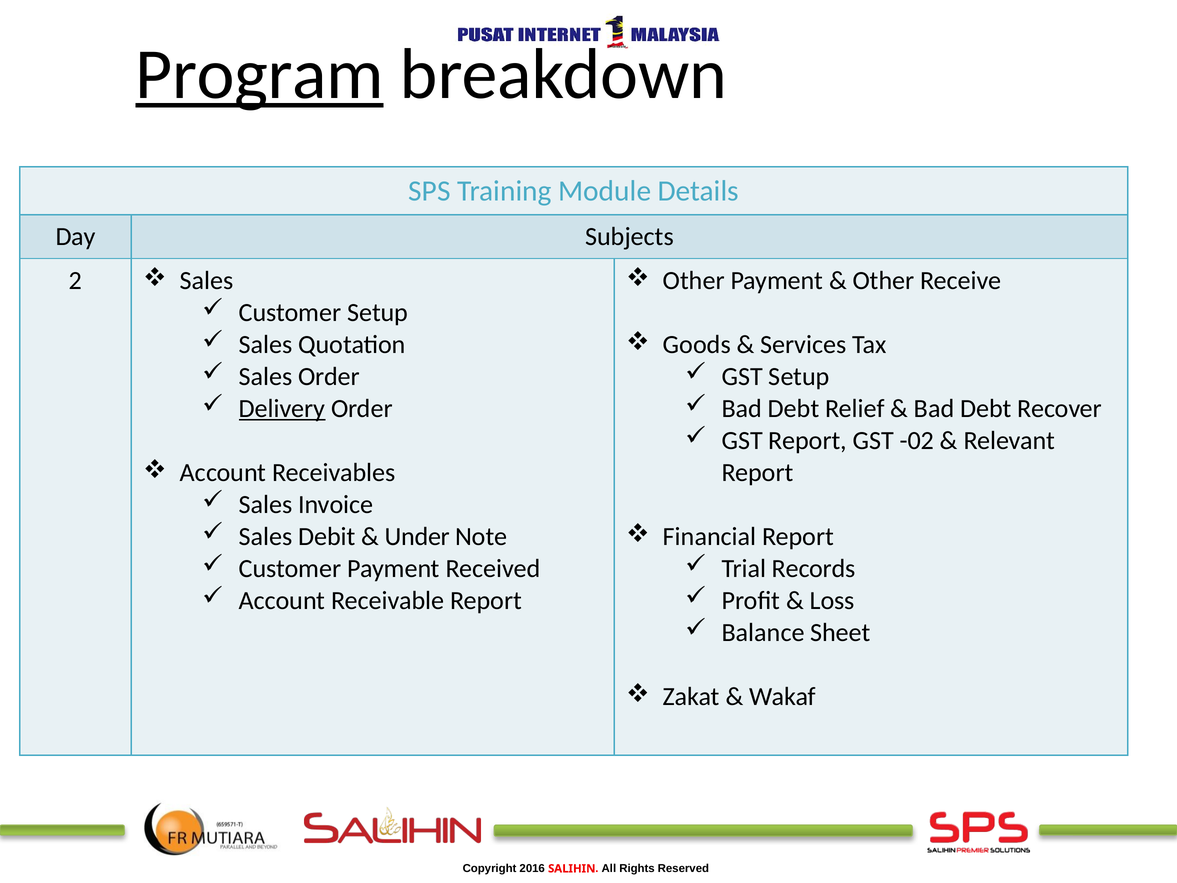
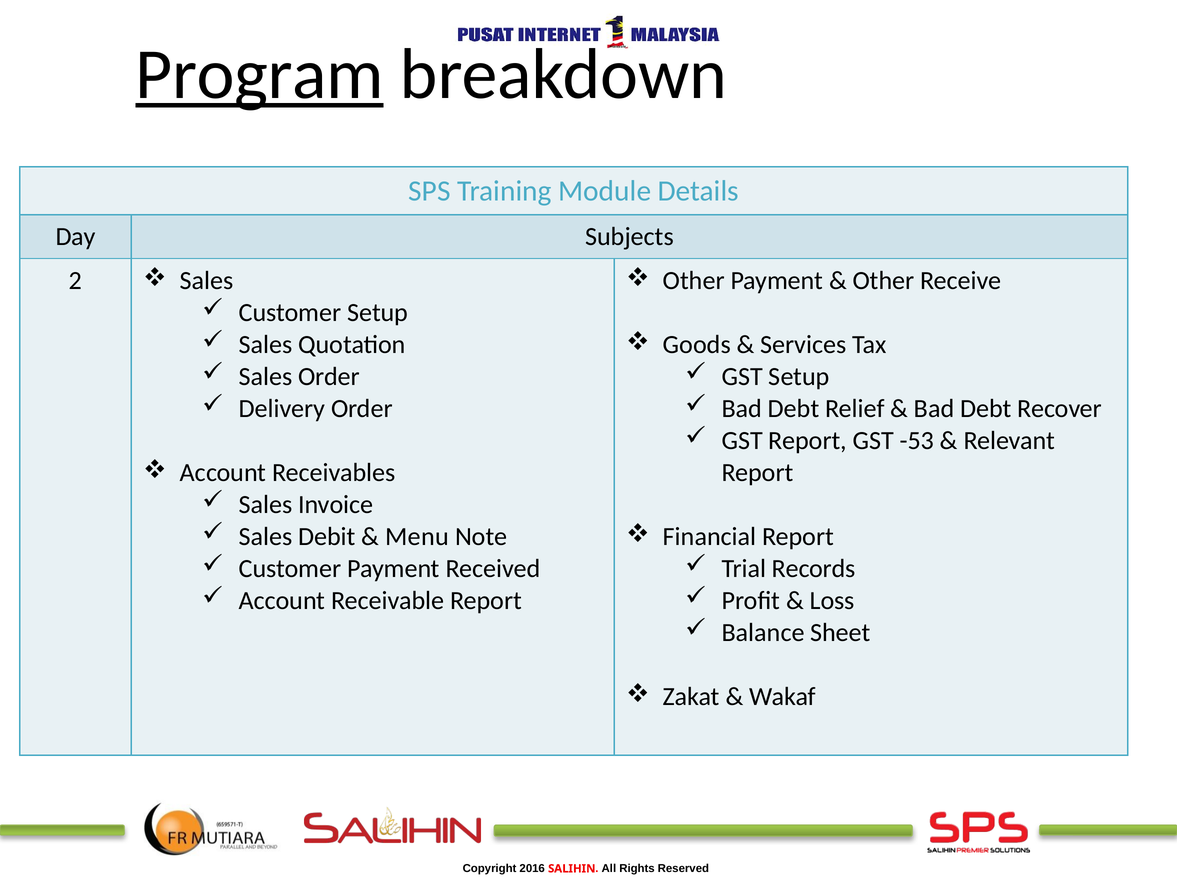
Delivery underline: present -> none
-02: -02 -> -53
Under: Under -> Menu
